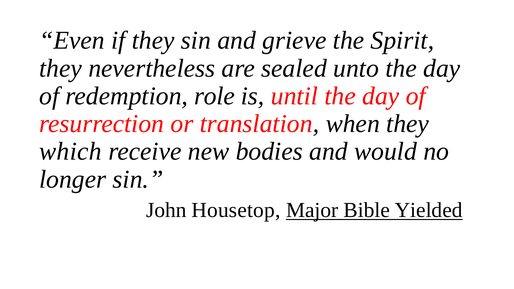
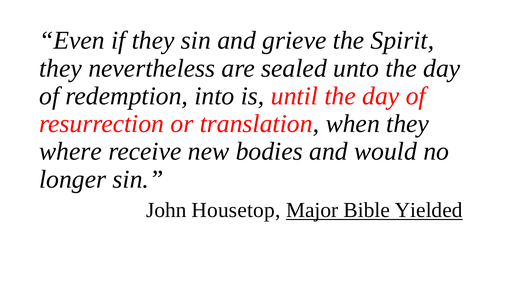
role: role -> into
which: which -> where
